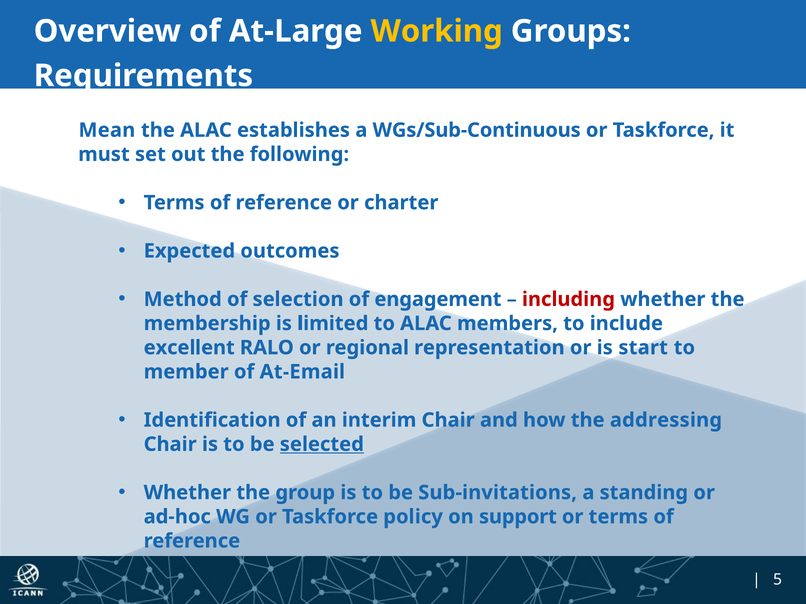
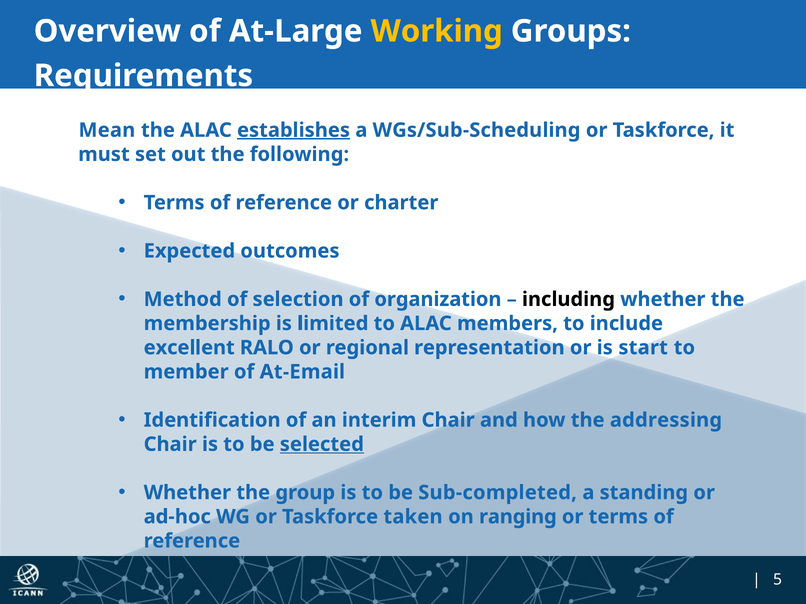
establishes underline: none -> present
WGs/Sub-Continuous: WGs/Sub-Continuous -> WGs/Sub-Scheduling
engagement: engagement -> organization
including colour: red -> black
Sub-invitations: Sub-invitations -> Sub-completed
policy: policy -> taken
support: support -> ranging
